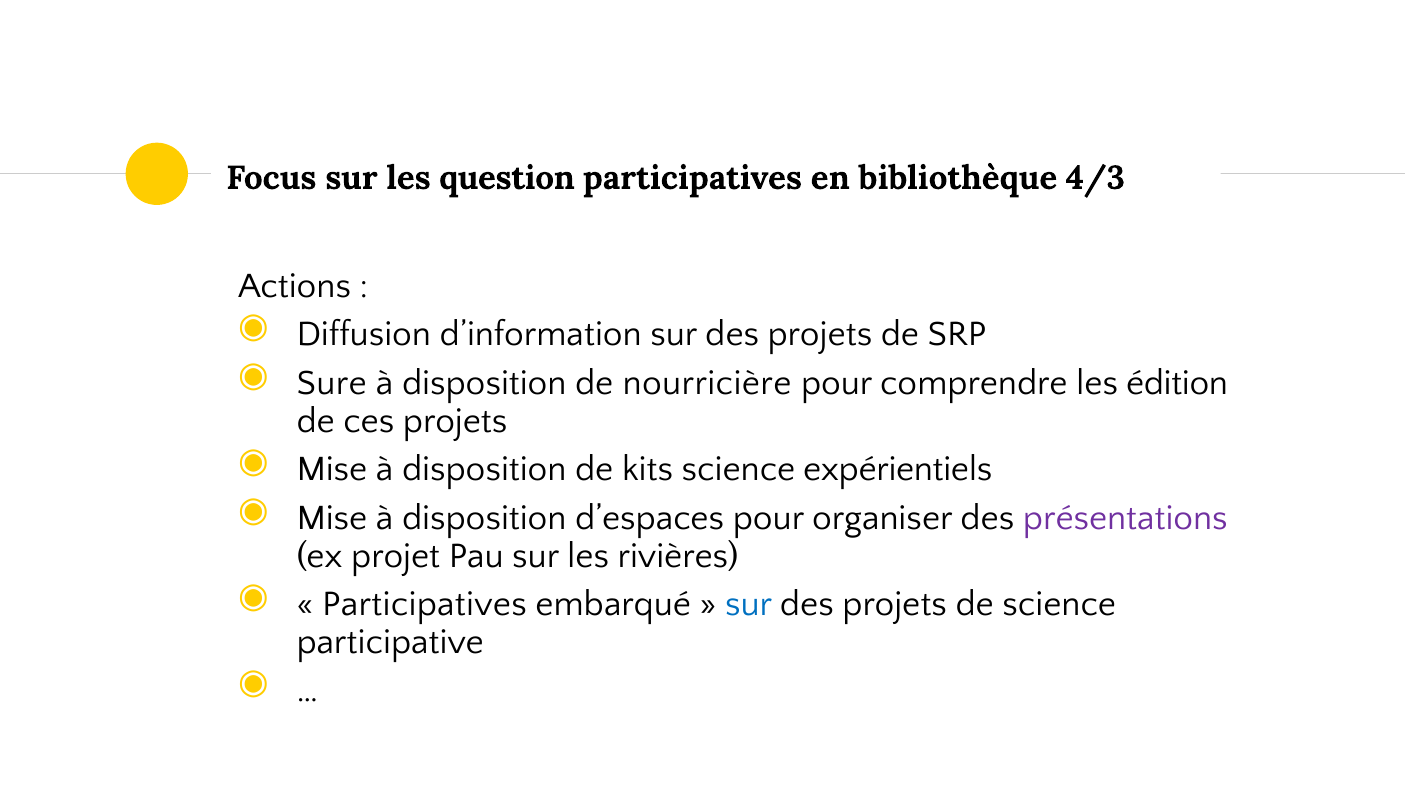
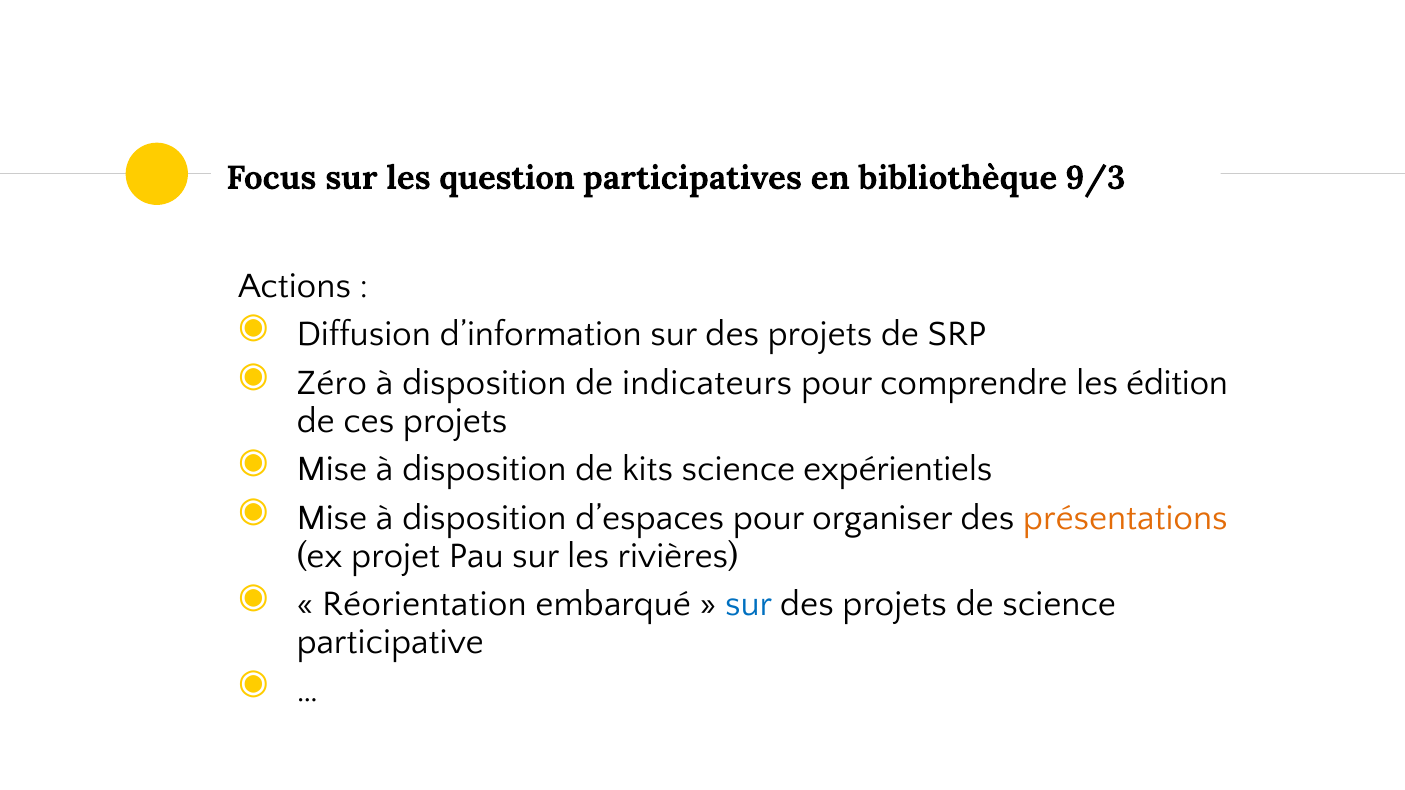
4/3: 4/3 -> 9/3
Sure: Sure -> Zéro
nourricière: nourricière -> indicateurs
présentations colour: purple -> orange
Participatives at (424, 604): Participatives -> Réorientation
